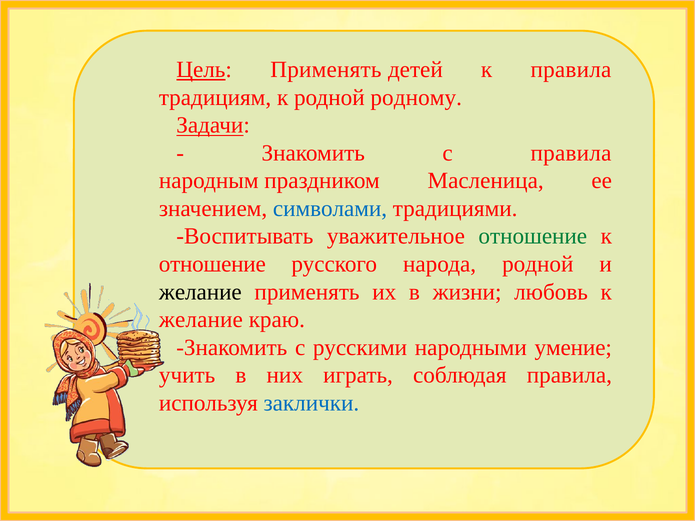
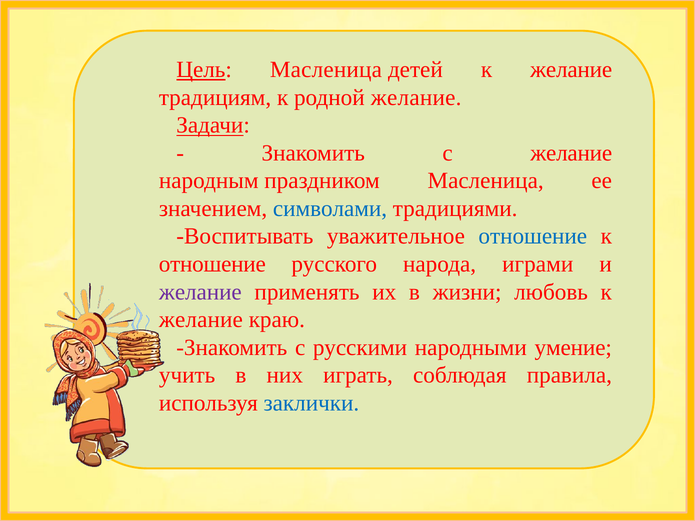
Цель Применять: Применять -> Масленица
детей к правила: правила -> желание
родной родному: родному -> желание
с правила: правила -> желание
отношение at (533, 236) colour: green -> blue
народа родной: родной -> играми
желание at (200, 292) colour: black -> purple
